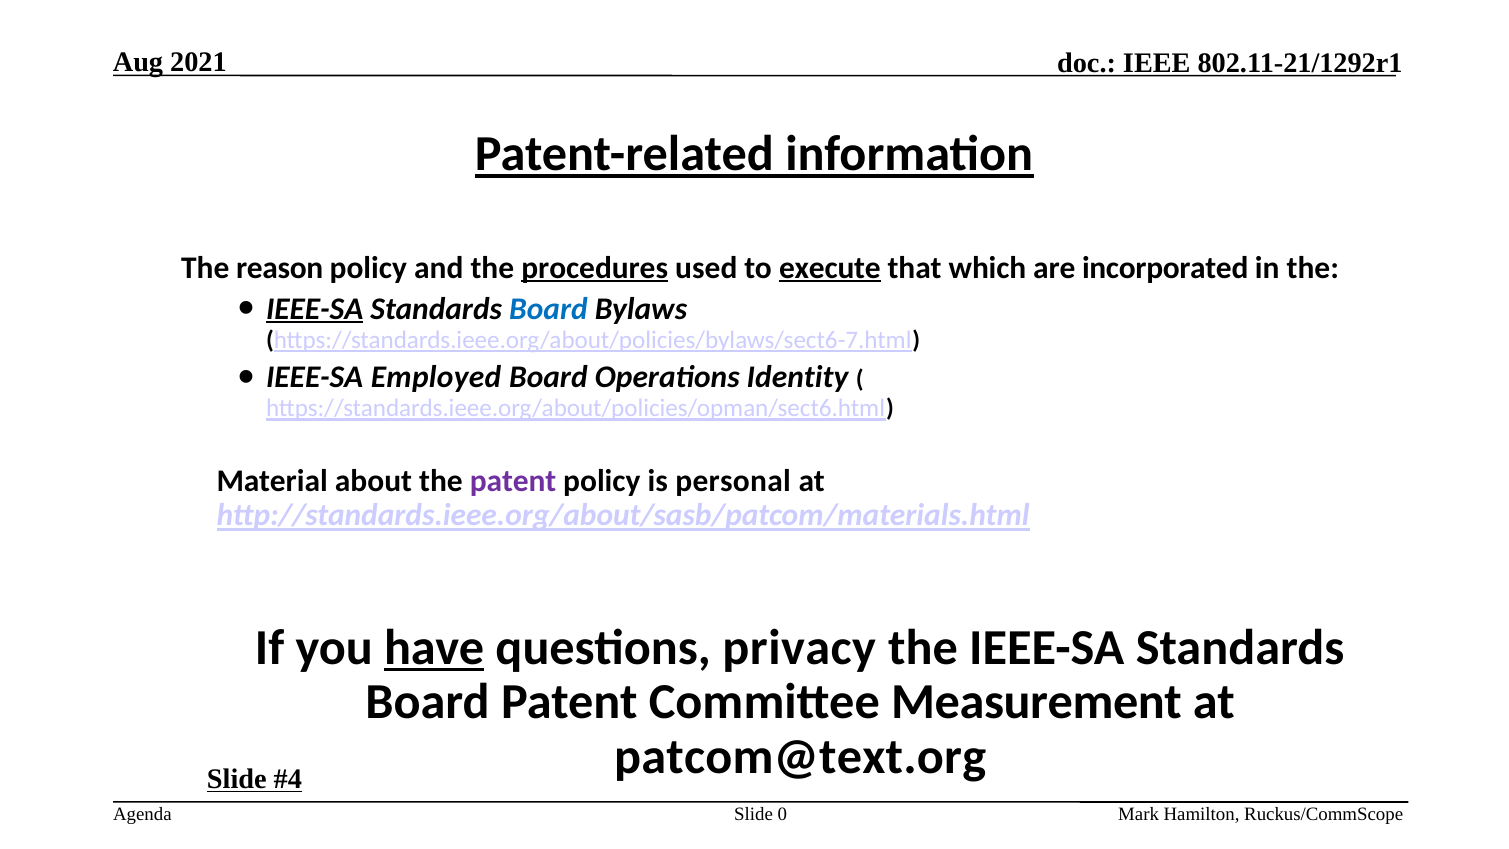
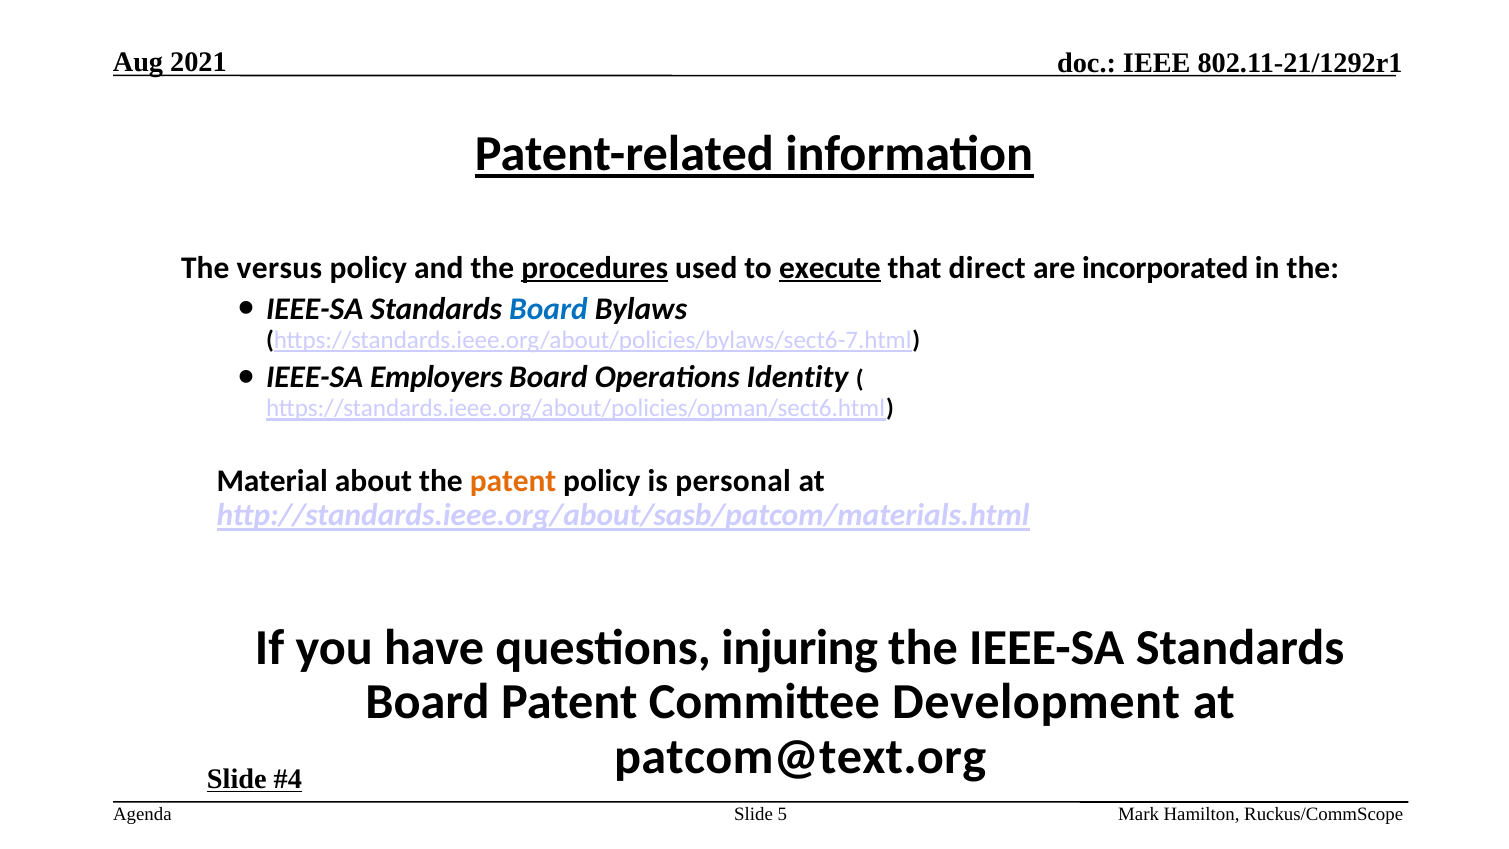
reason: reason -> versus
which: which -> direct
IEEE-SA at (315, 309) underline: present -> none
Employed: Employed -> Employers
patent at (513, 481) colour: purple -> orange
have underline: present -> none
privacy: privacy -> injuring
Measurement: Measurement -> Development
0: 0 -> 5
